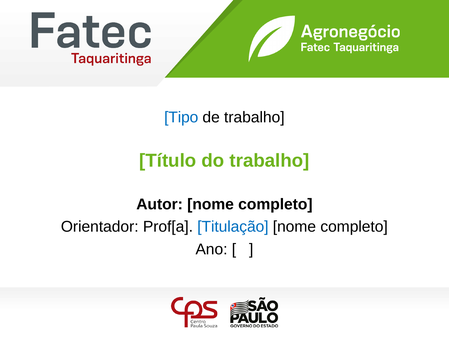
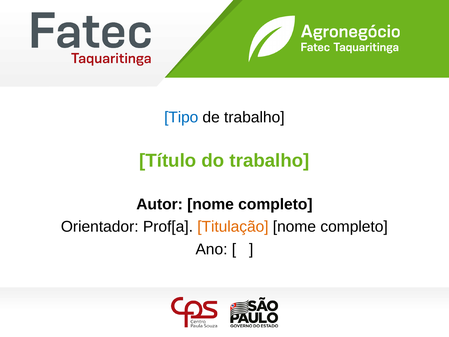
Titulação colour: blue -> orange
